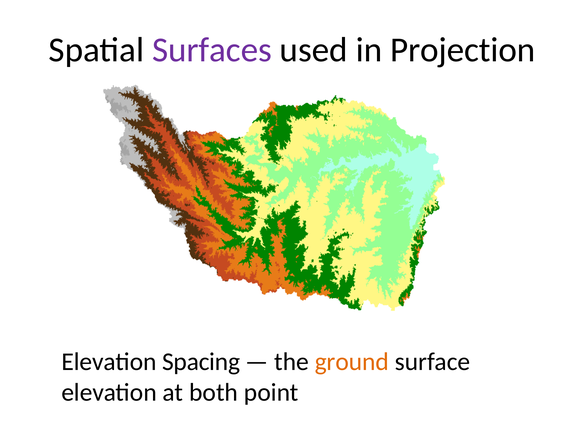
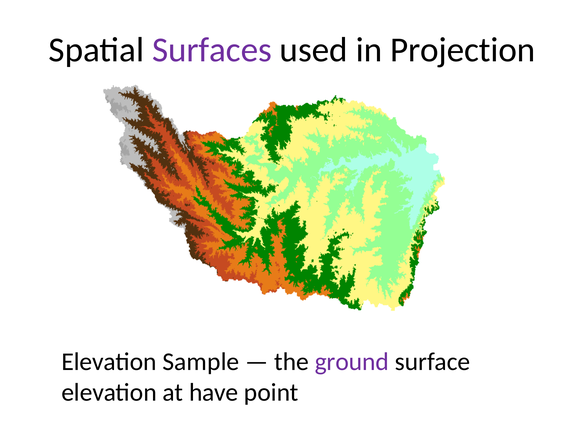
Spacing: Spacing -> Sample
ground colour: orange -> purple
both: both -> have
